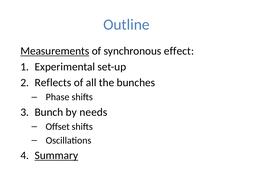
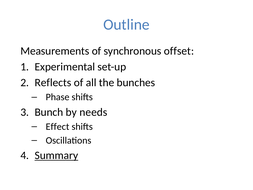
Measurements underline: present -> none
effect: effect -> offset
Offset: Offset -> Effect
